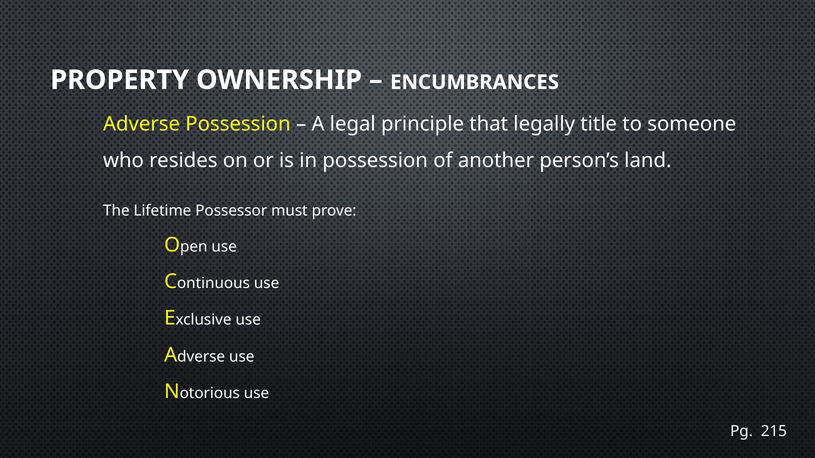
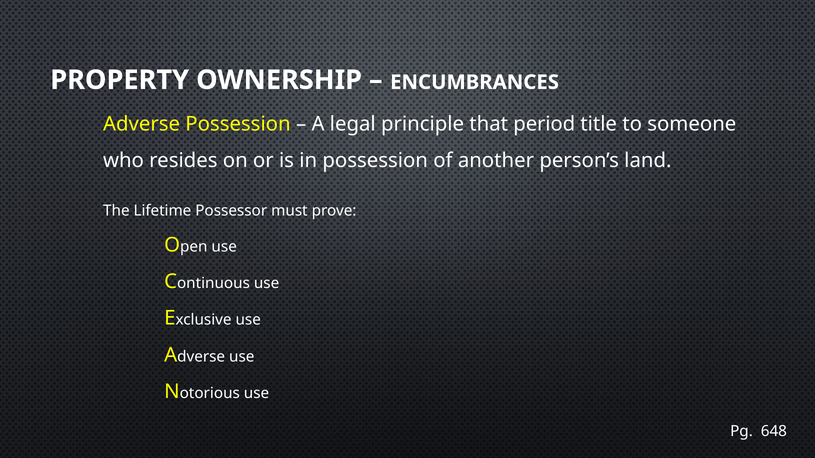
legally: legally -> period
215: 215 -> 648
